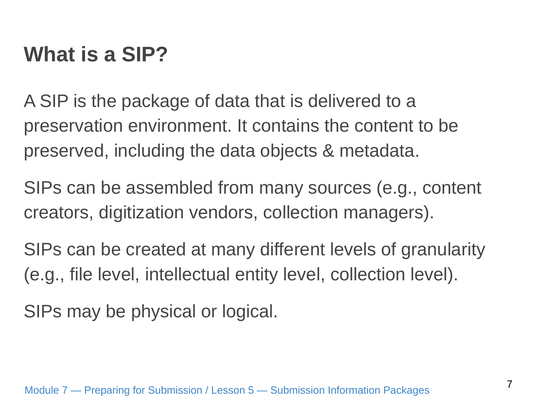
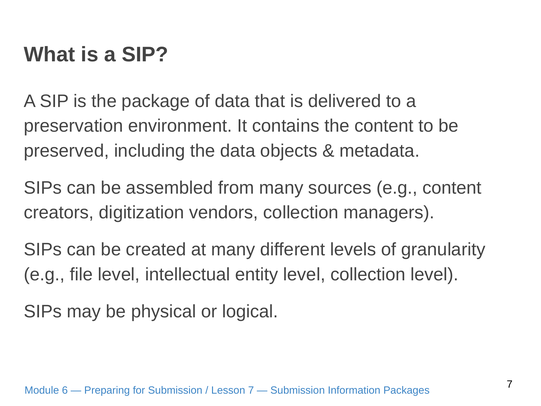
Module 7: 7 -> 6
Lesson 5: 5 -> 7
